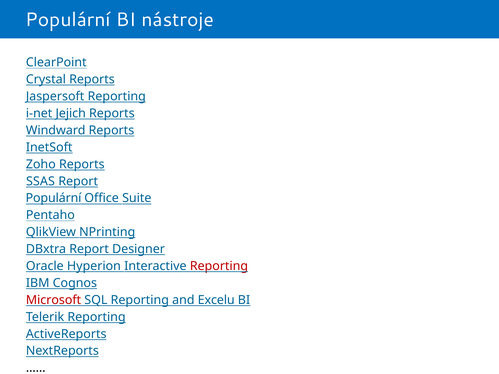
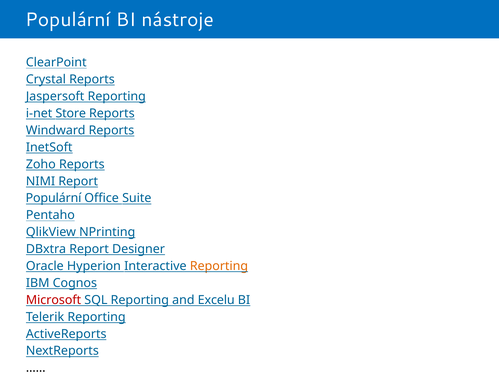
Jejich: Jejich -> Store
SSAS: SSAS -> NIMI
Reporting at (219, 266) colour: red -> orange
